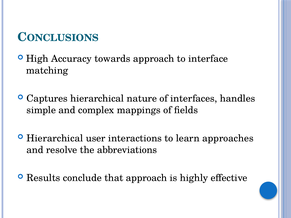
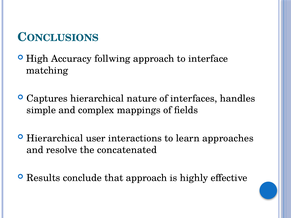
towards: towards -> follwing
abbreviations: abbreviations -> concatenated
